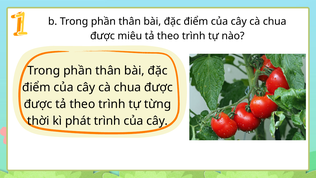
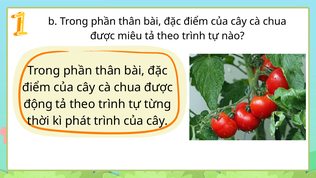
được at (38, 104): được -> động
